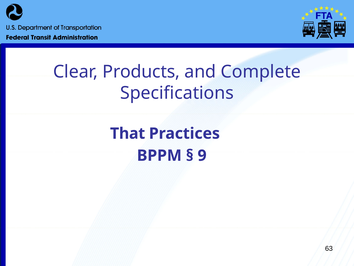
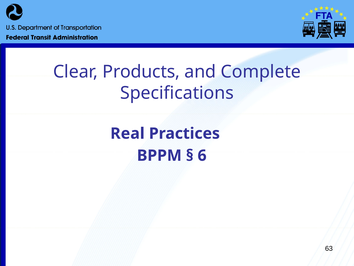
That: That -> Real
9: 9 -> 6
